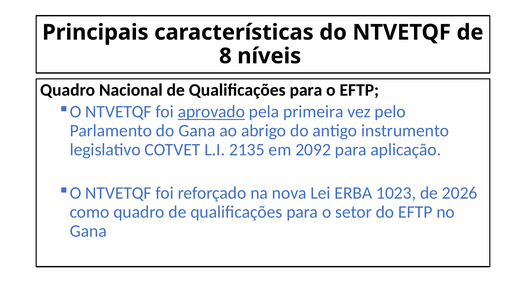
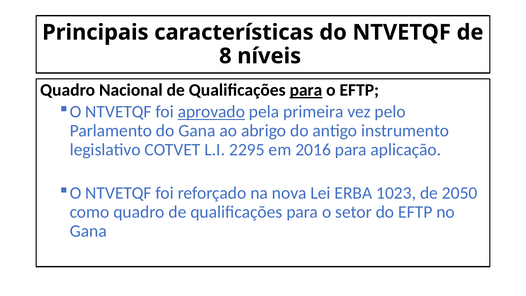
para at (306, 90) underline: none -> present
2135: 2135 -> 2295
2092: 2092 -> 2016
2026: 2026 -> 2050
